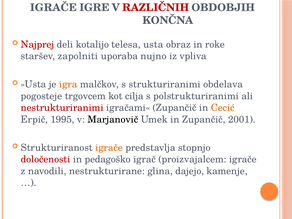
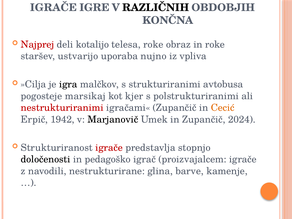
RAZLIČNIH colour: red -> black
telesa usta: usta -> roke
zapolniti: zapolniti -> ustvarijo
»Usta: »Usta -> »Cilja
igra colour: orange -> black
obdelava: obdelava -> avtobusa
trgovcem: trgovcem -> marsikaj
cilja: cilja -> kjer
1995: 1995 -> 1942
2001: 2001 -> 2024
igrače at (109, 148) colour: orange -> red
določenosti colour: red -> black
dajejo: dajejo -> barve
